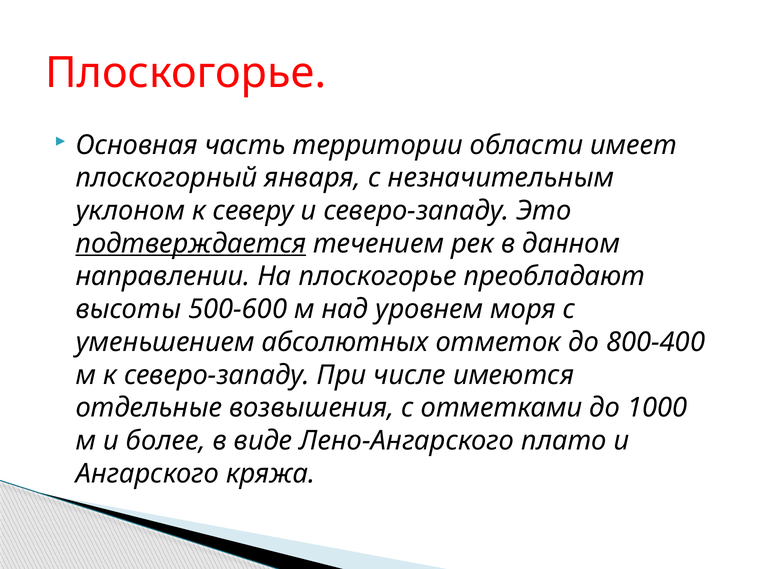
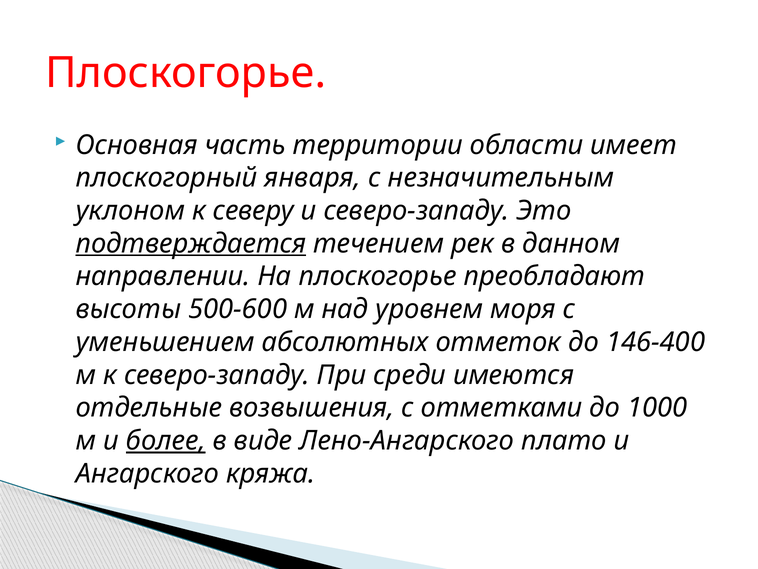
800-400: 800-400 -> 146-400
числе: числе -> среди
более underline: none -> present
